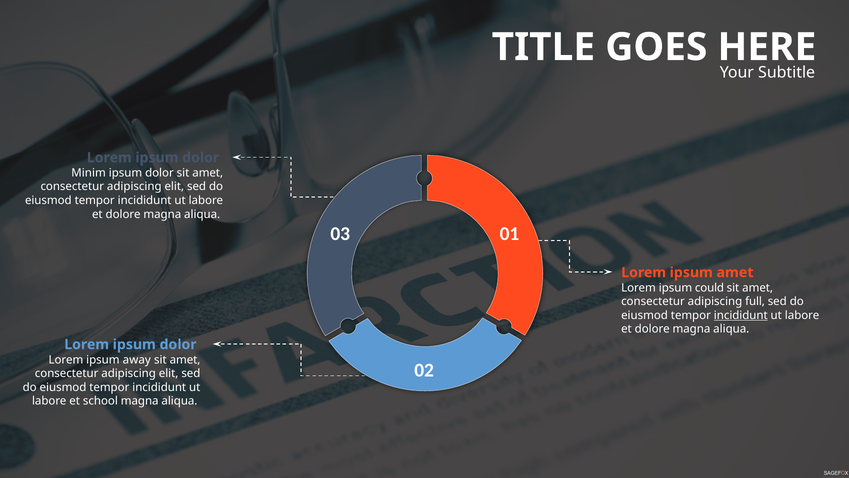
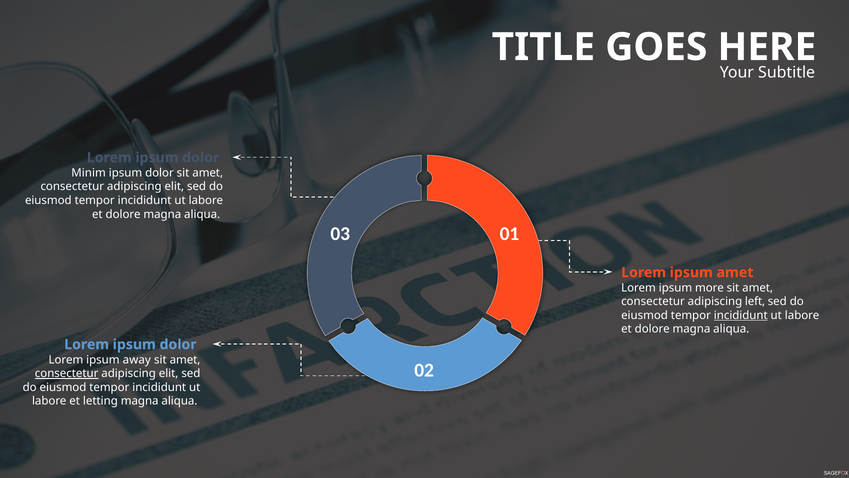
could: could -> more
full: full -> left
consectetur at (67, 373) underline: none -> present
school: school -> letting
